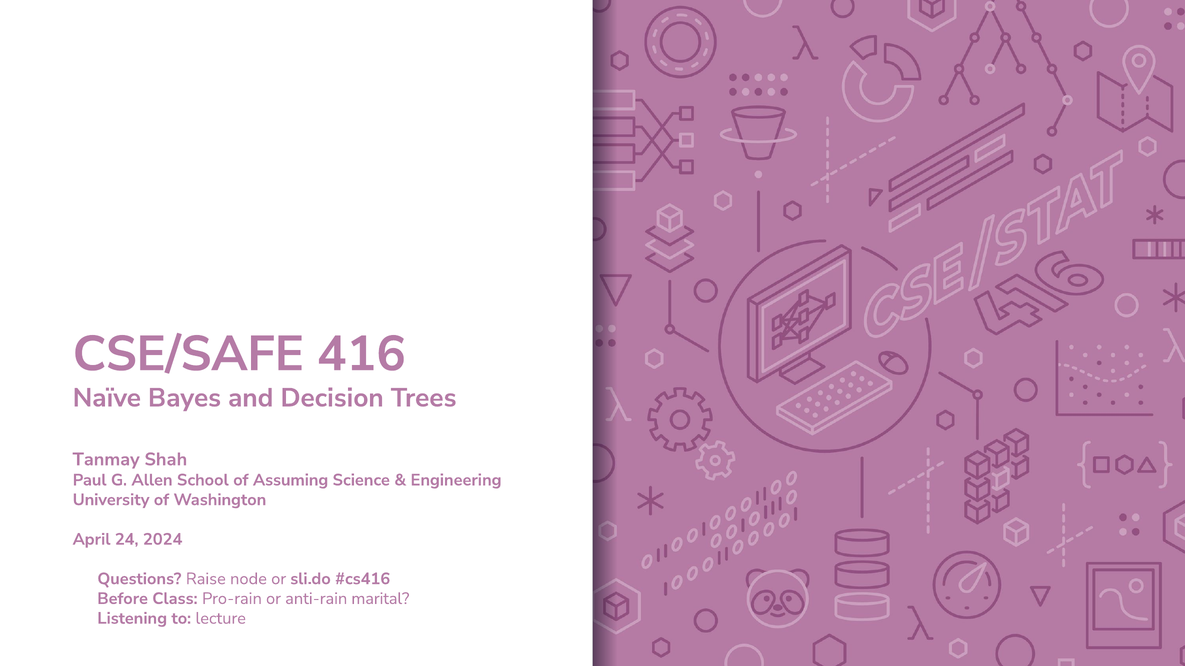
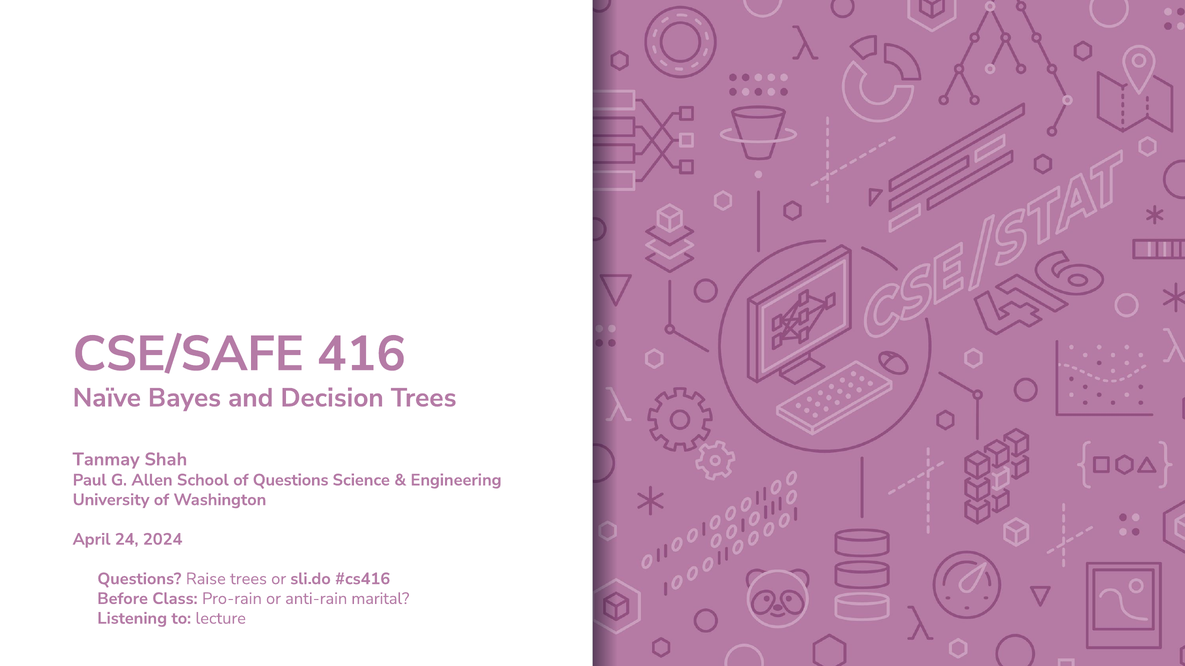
of Assuming: Assuming -> Questions
Raise node: node -> trees
